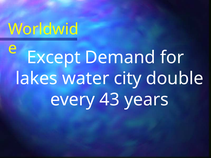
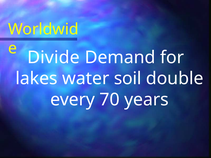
Except: Except -> Divide
city: city -> soil
43: 43 -> 70
